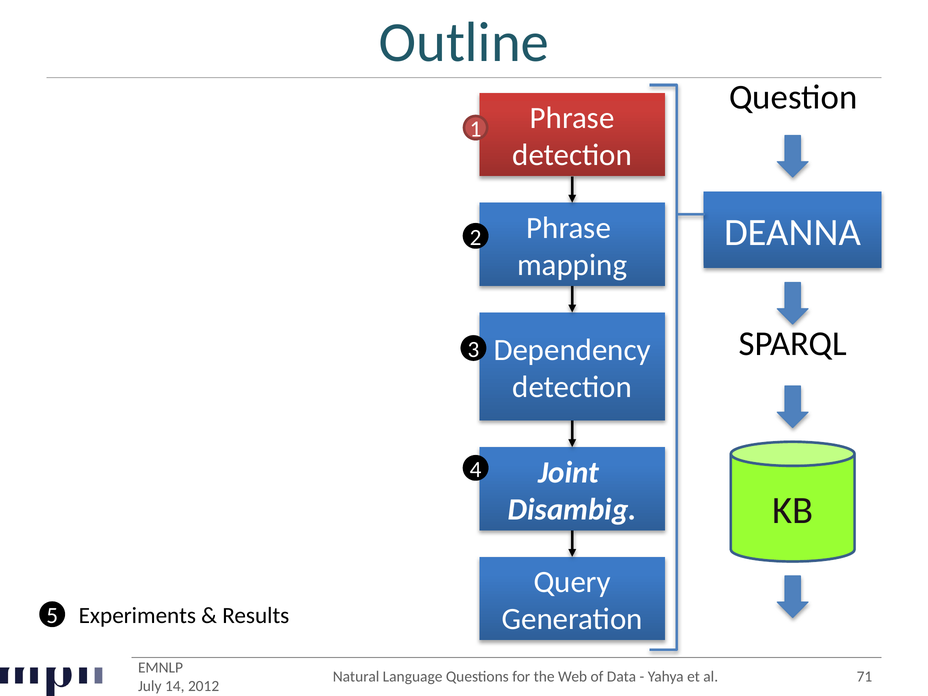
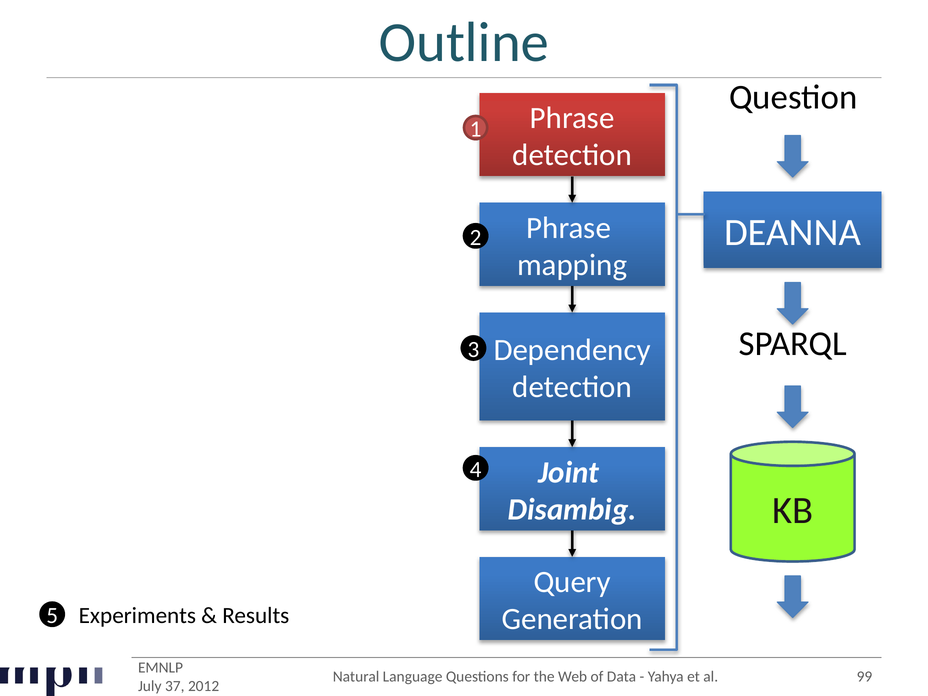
71: 71 -> 99
14: 14 -> 37
